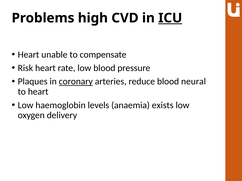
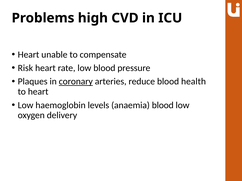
ICU underline: present -> none
neural: neural -> health
anaemia exists: exists -> blood
